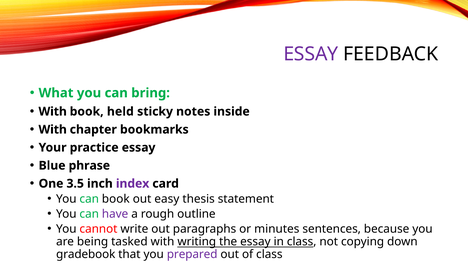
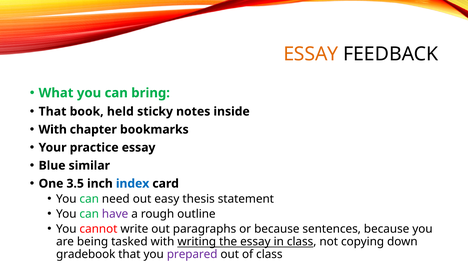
ESSAY at (311, 54) colour: purple -> orange
With at (53, 112): With -> That
phrase: phrase -> similar
index colour: purple -> blue
can book: book -> need
or minutes: minutes -> because
